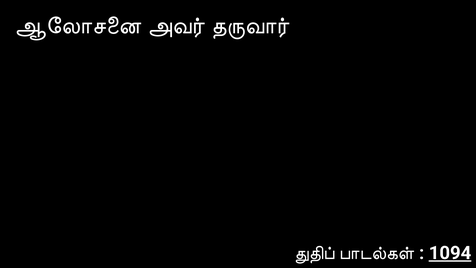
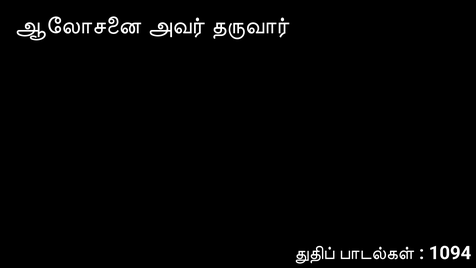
1094 underline: present -> none
